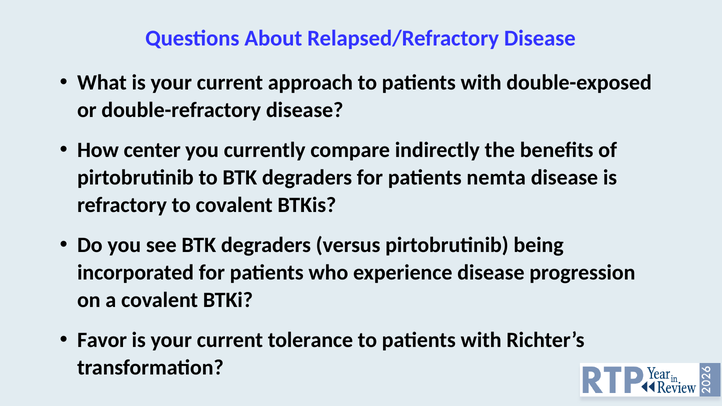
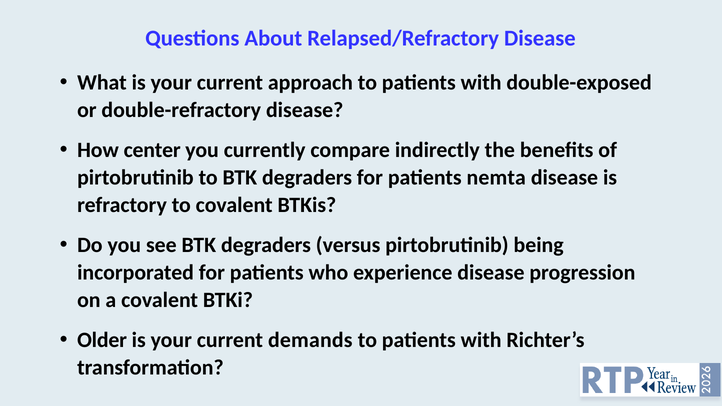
Favor: Favor -> Older
tolerance: tolerance -> demands
